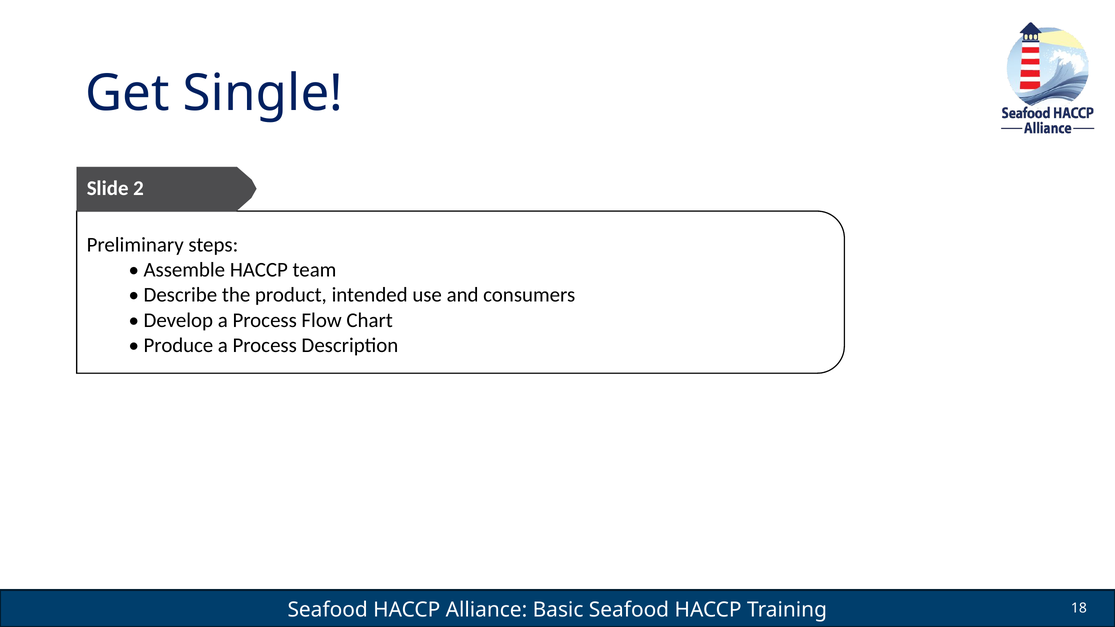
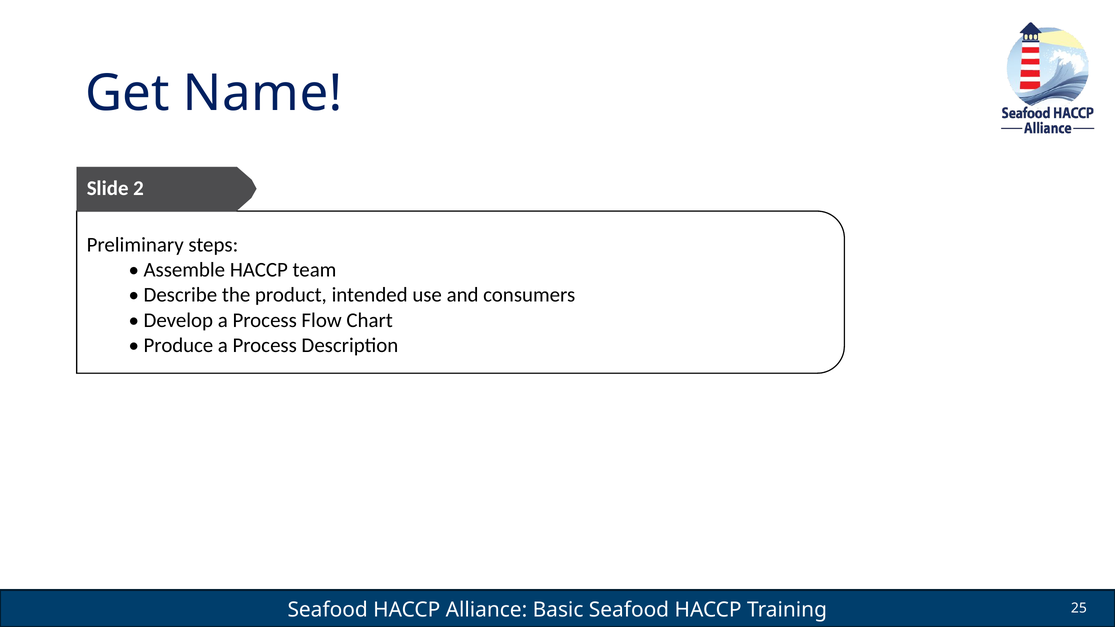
Single: Single -> Name
18: 18 -> 25
